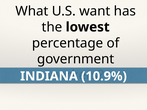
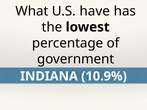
want: want -> have
